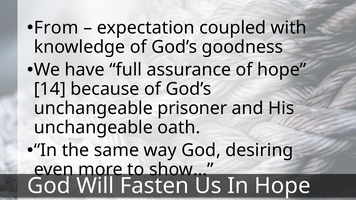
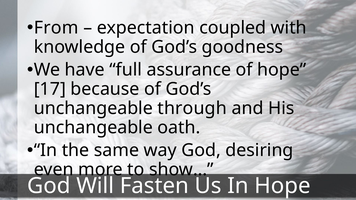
14: 14 -> 17
prisoner: prisoner -> through
